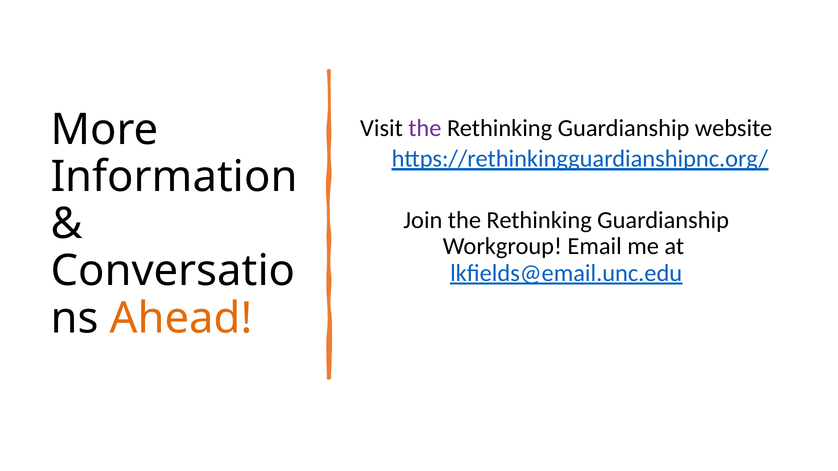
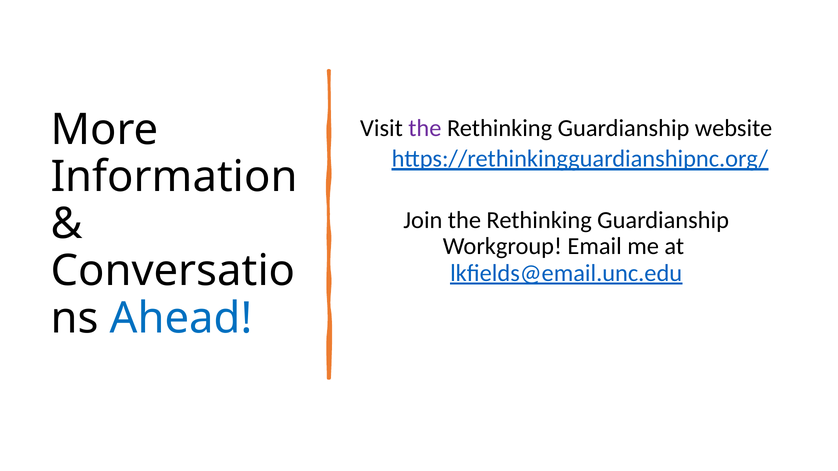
Ahead colour: orange -> blue
